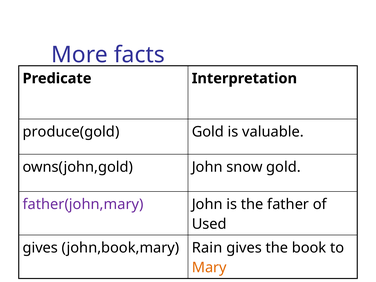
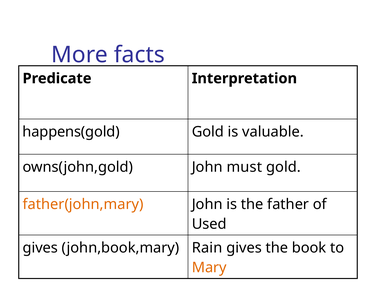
produce(gold: produce(gold -> happens(gold
snow: snow -> must
father(john,mary colour: purple -> orange
